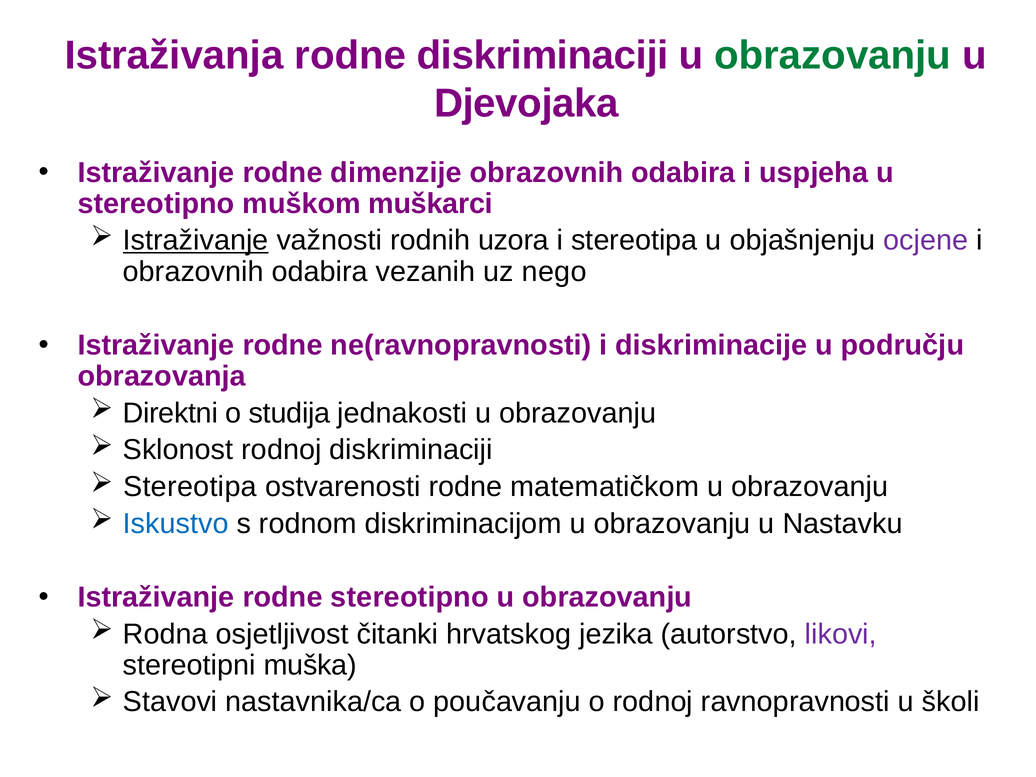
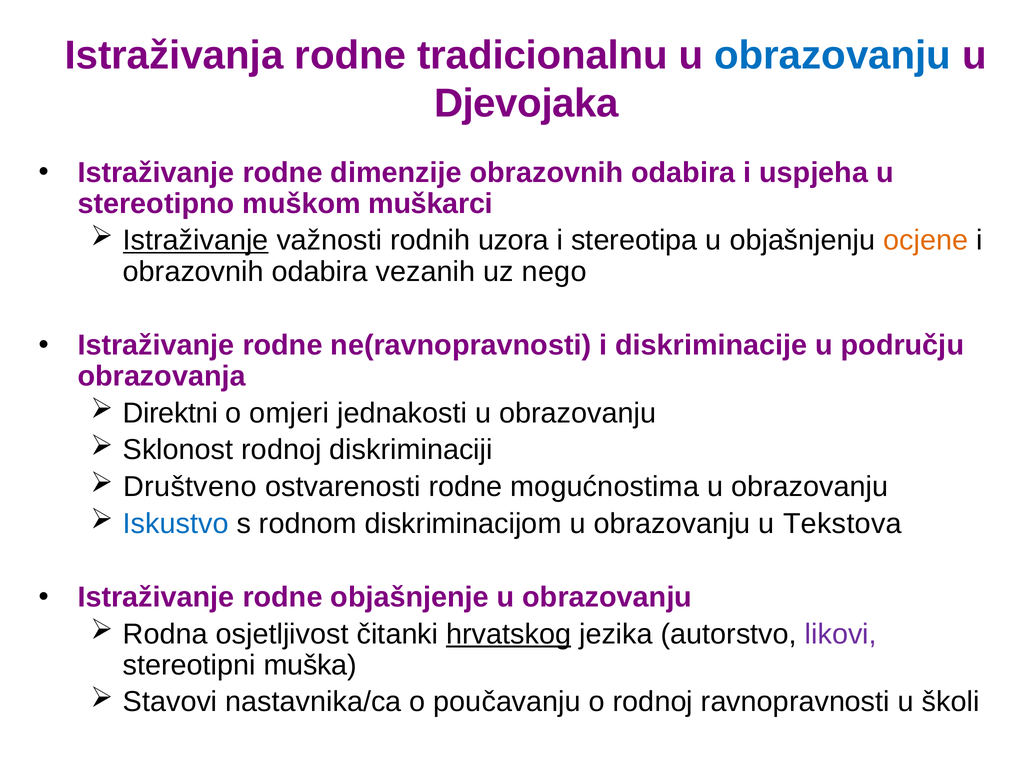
rodne diskriminaciji: diskriminaciji -> tradicionalnu
obrazovanju at (833, 55) colour: green -> blue
ocjene colour: purple -> orange
studija: studija -> omjeri
Stereotipa at (190, 487): Stereotipa -> Društveno
matematičkom: matematičkom -> mogućnostima
Nastavku: Nastavku -> Tekstova
rodne stereotipno: stereotipno -> objašnjenje
hrvatskog underline: none -> present
